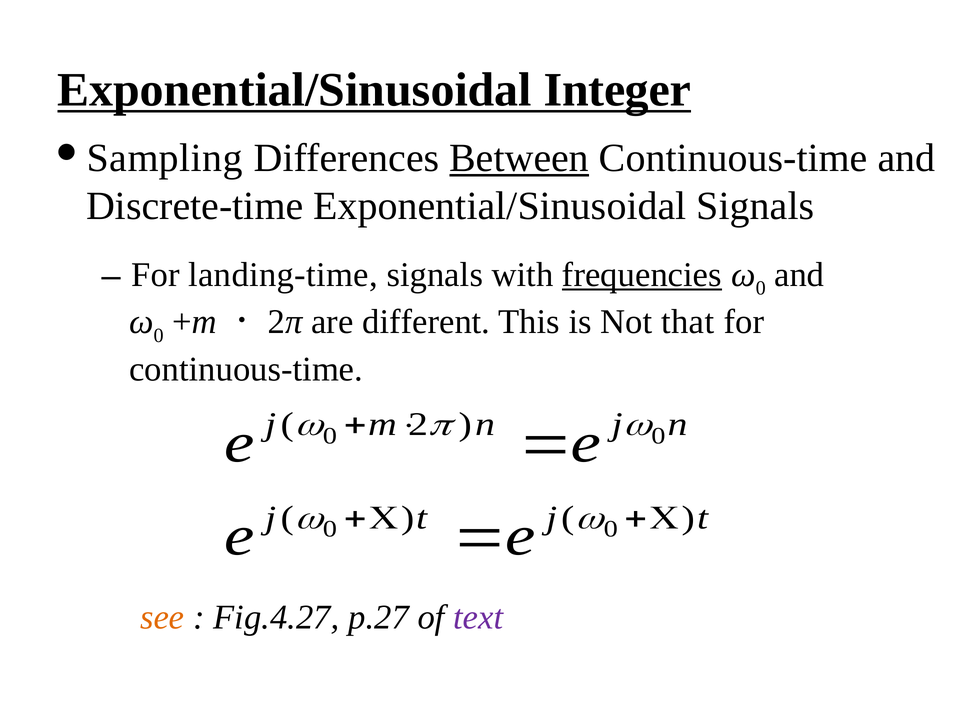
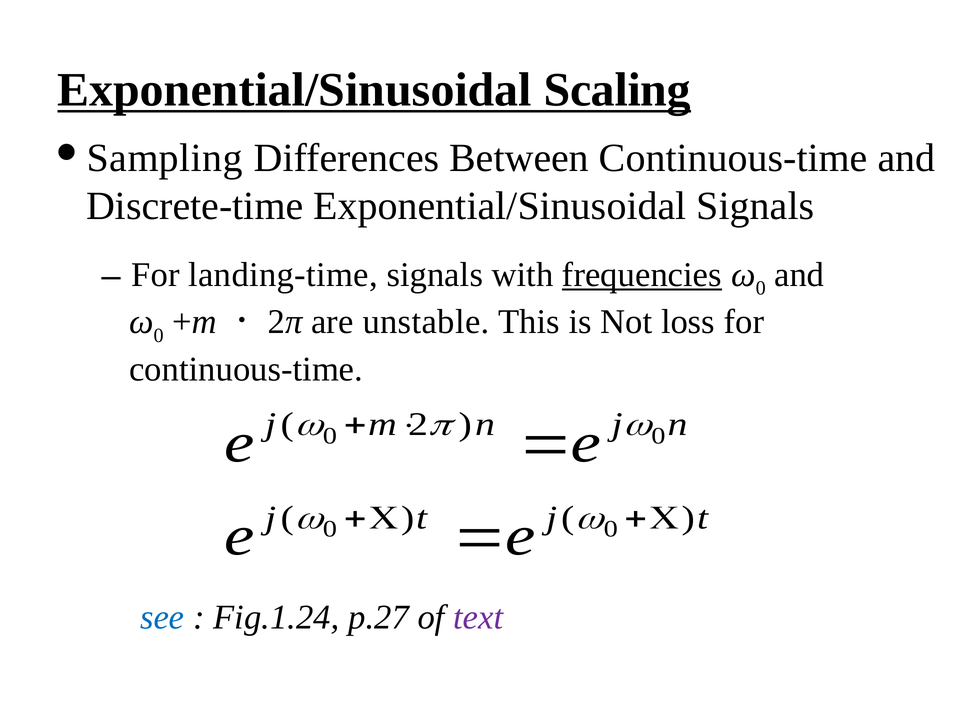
Integer: Integer -> Scaling
Between underline: present -> none
different: different -> unstable
that: that -> loss
see colour: orange -> blue
Fig.4.27: Fig.4.27 -> Fig.1.24
